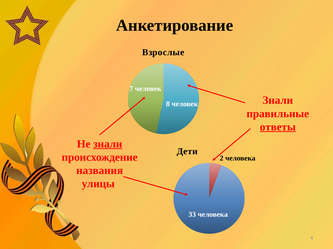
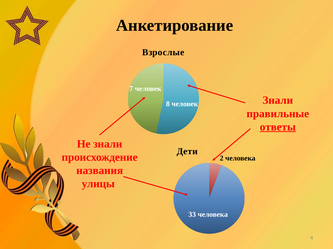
знали at (108, 144) underline: present -> none
